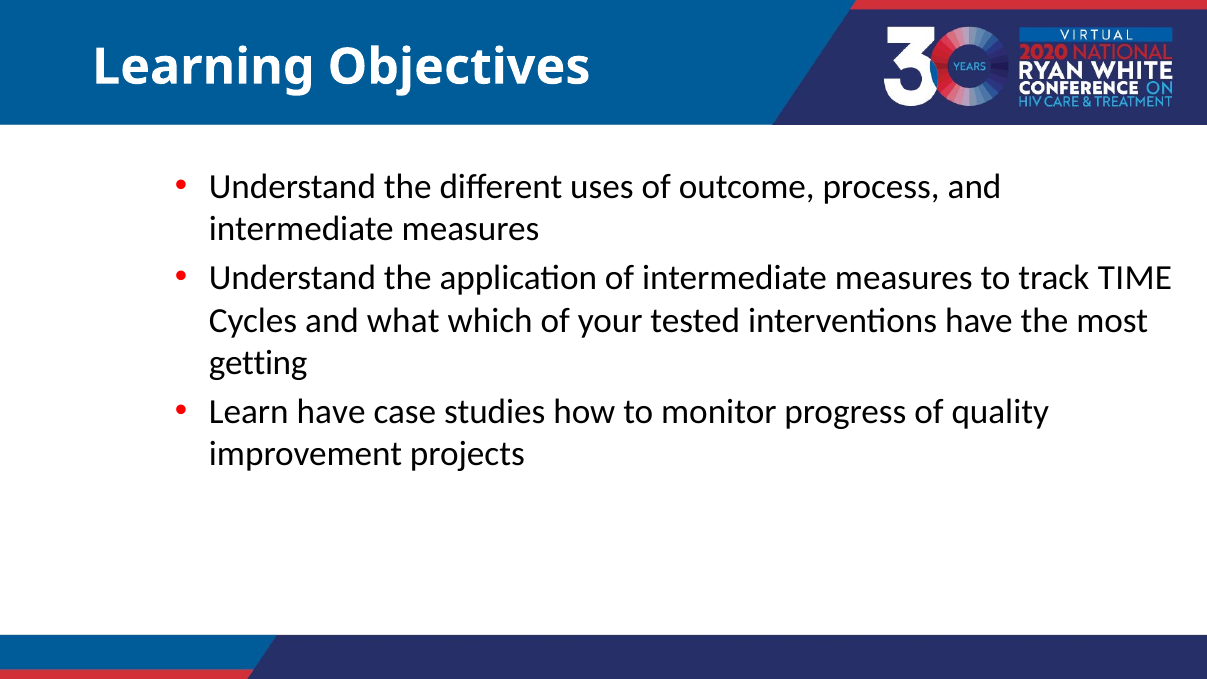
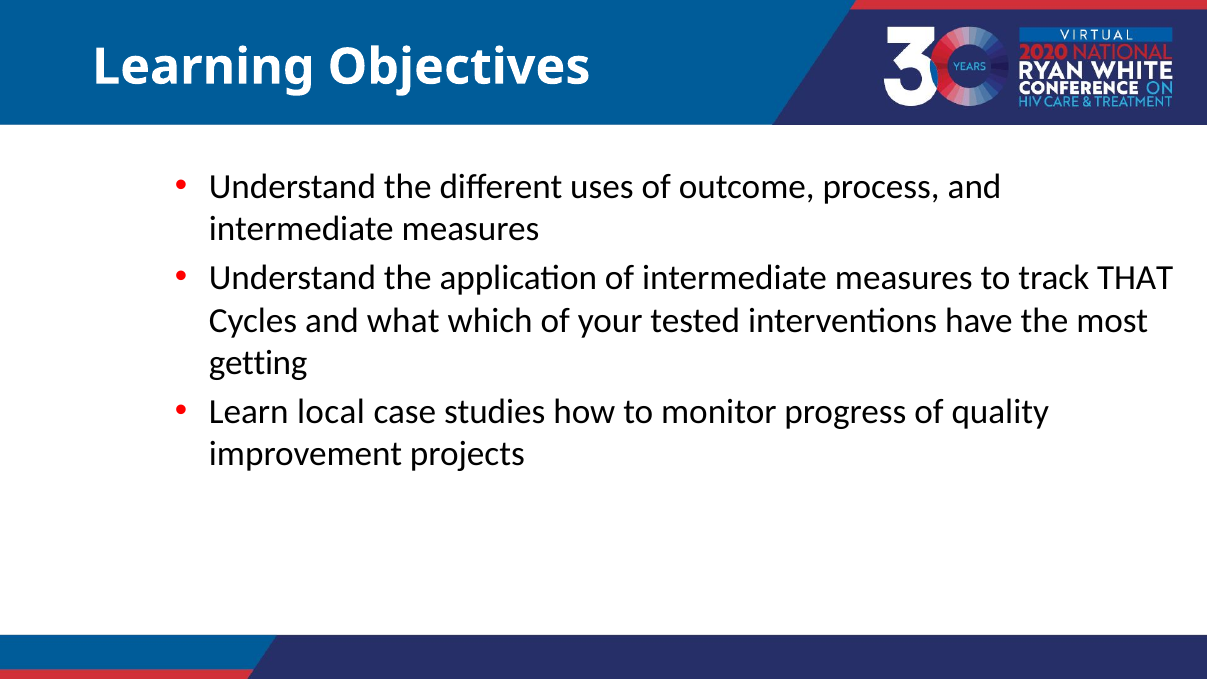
TIME: TIME -> THAT
Learn have: have -> local
